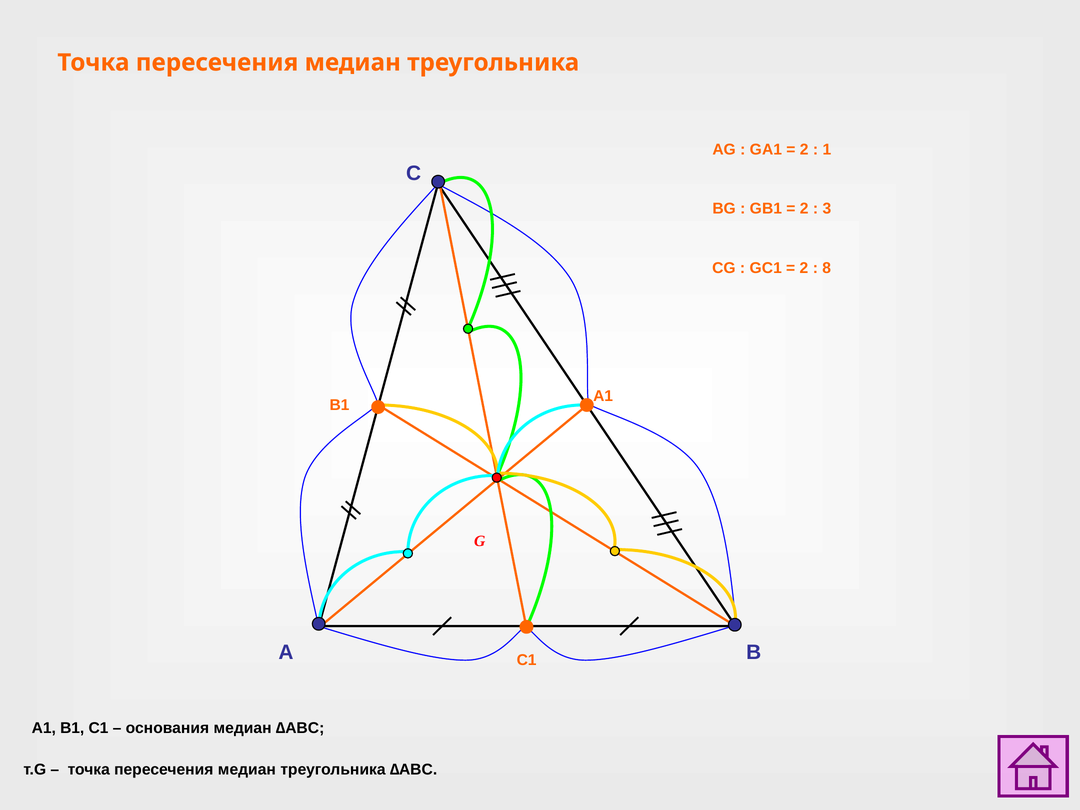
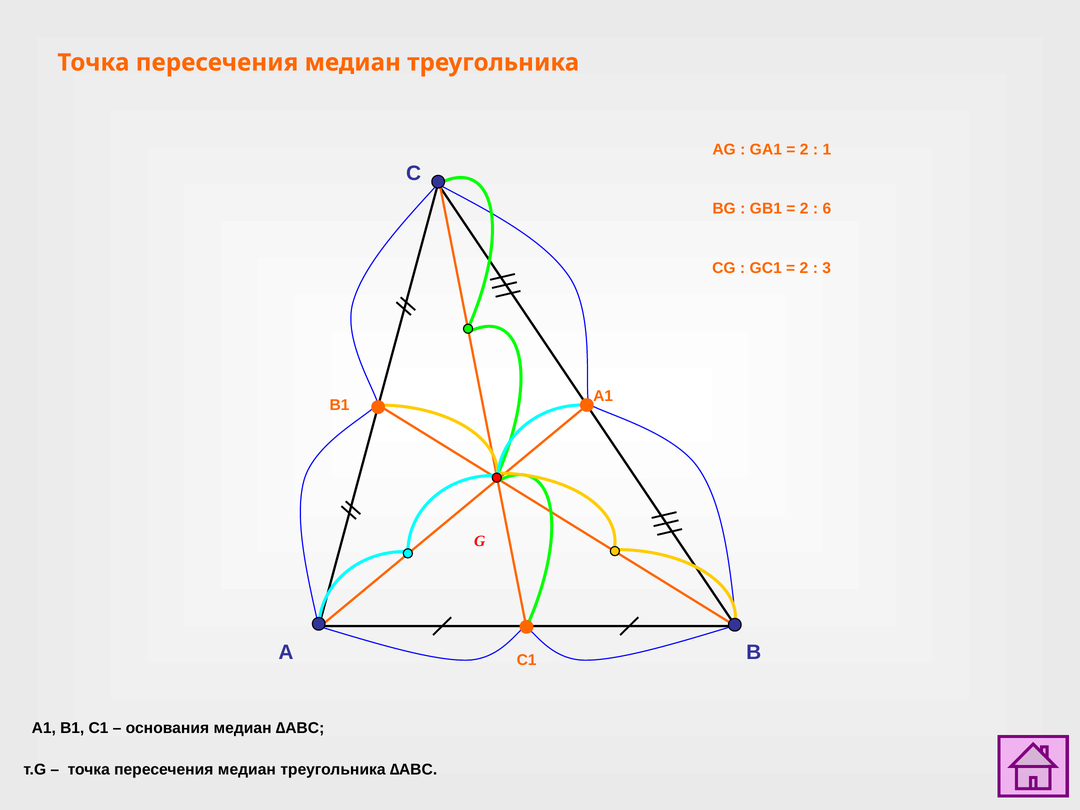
3: 3 -> 6
8: 8 -> 3
